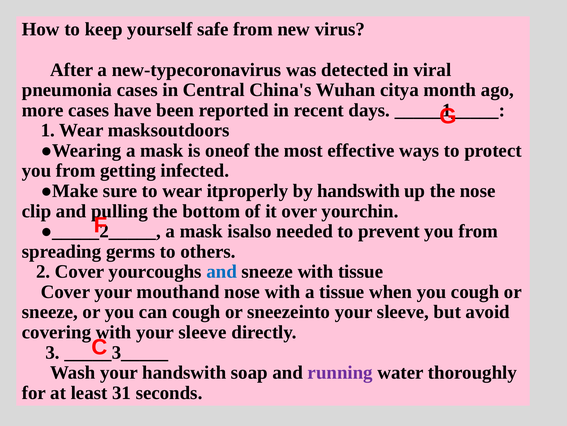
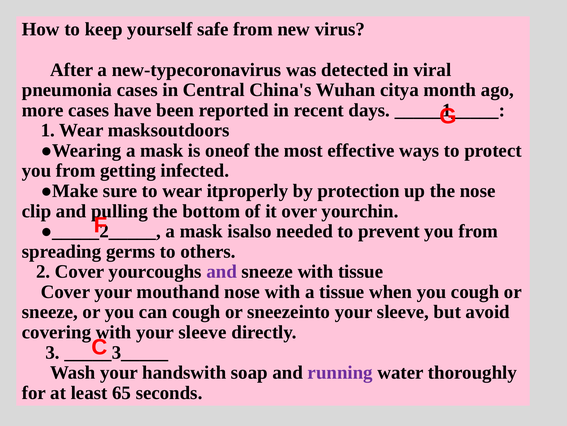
by handswith: handswith -> protection
and at (222, 271) colour: blue -> purple
31: 31 -> 65
